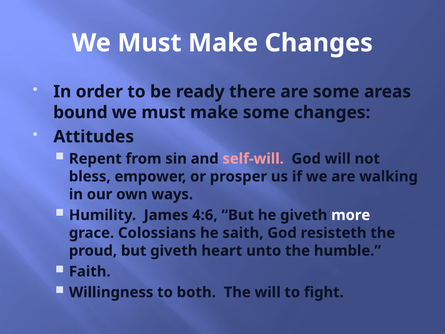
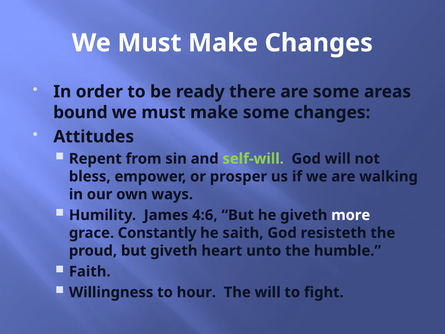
self-will colour: pink -> light green
Colossians: Colossians -> Constantly
both: both -> hour
